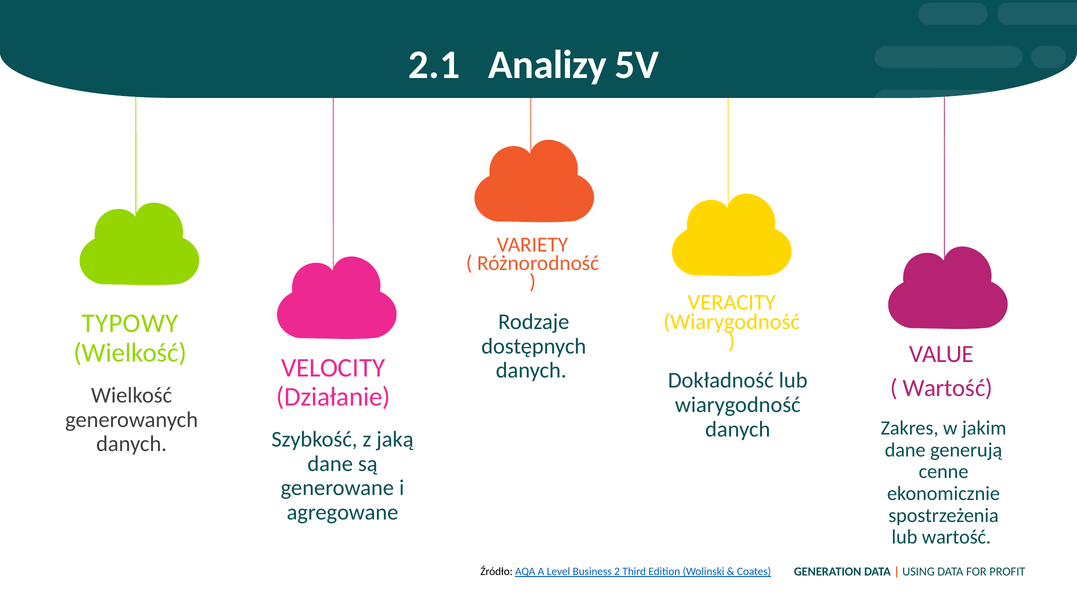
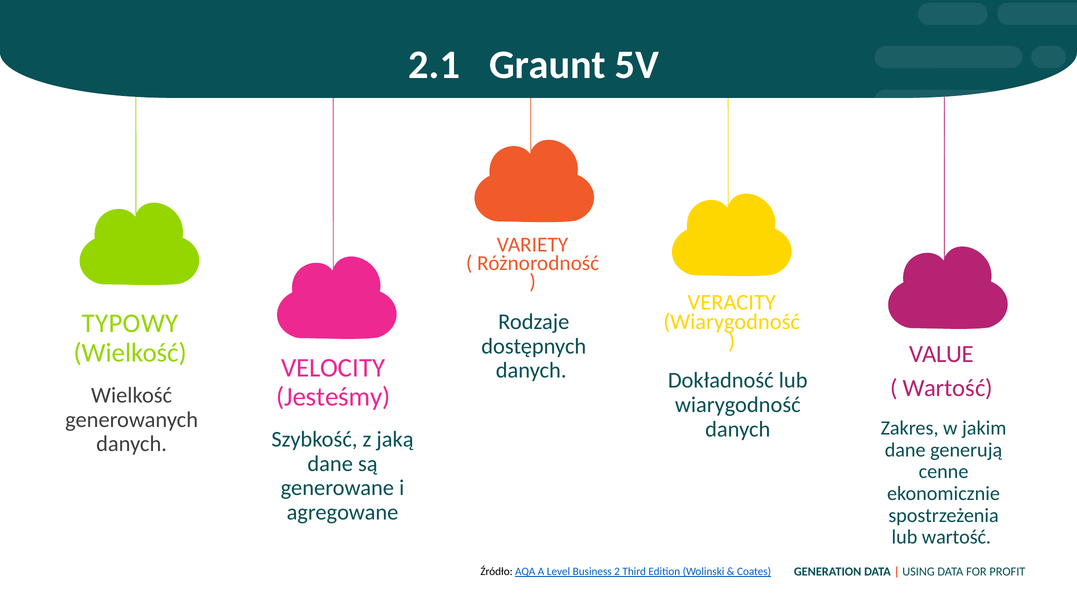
Analizy: Analizy -> Graunt
Działanie: Działanie -> Jesteśmy
